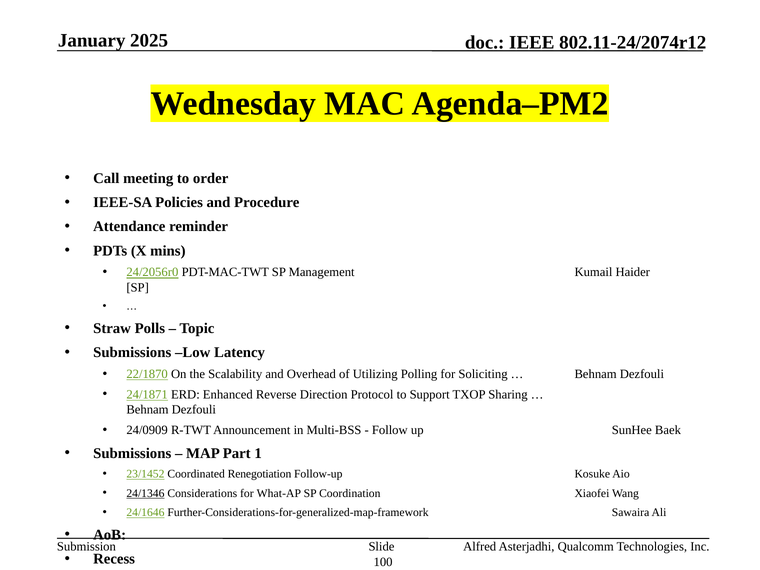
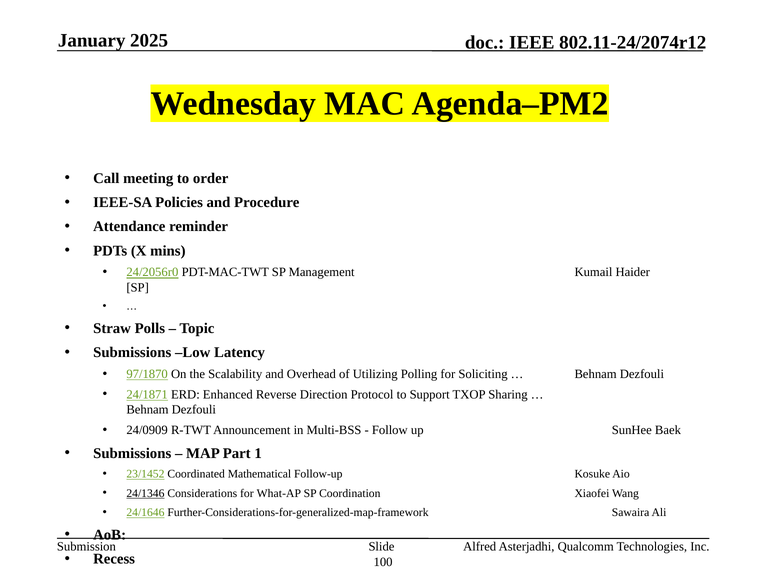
22/1870: 22/1870 -> 97/1870
Renegotiation: Renegotiation -> Mathematical
